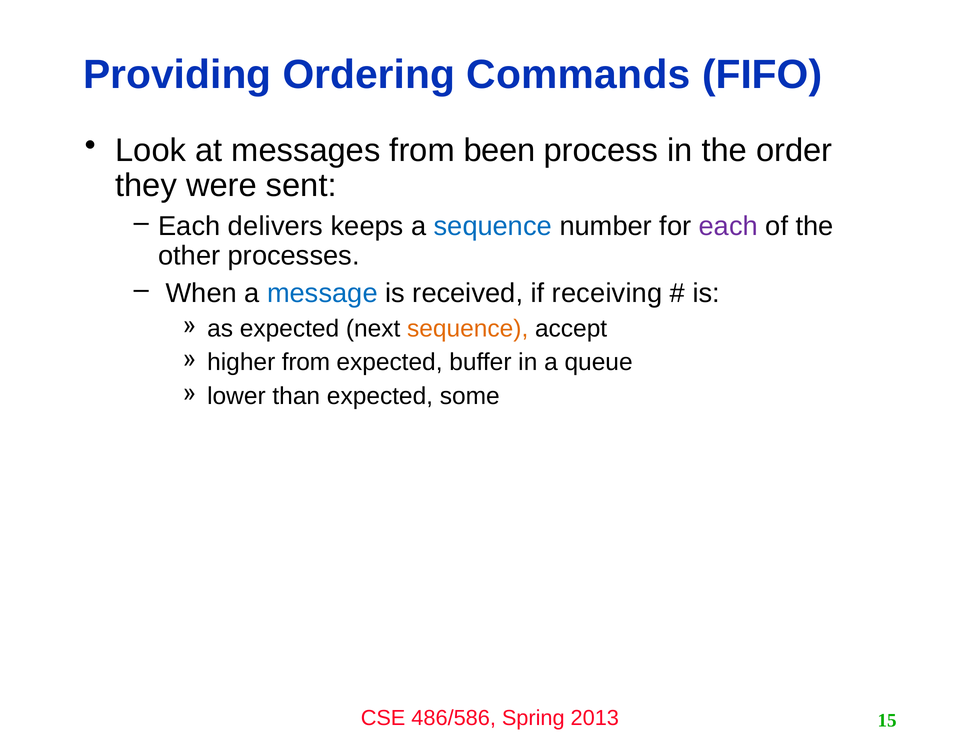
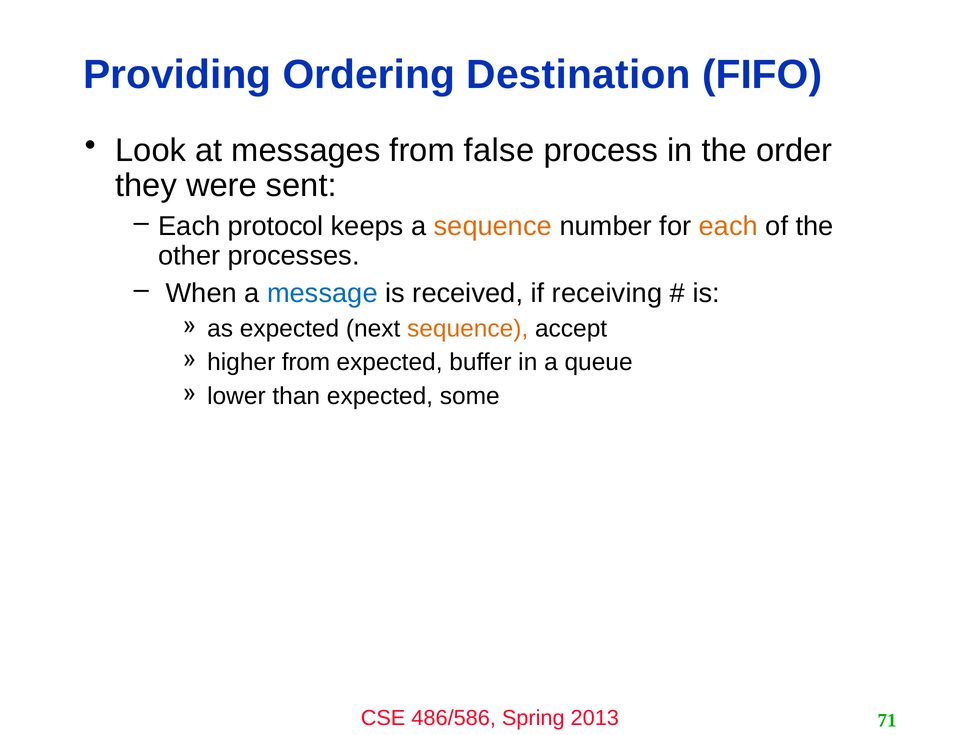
Commands: Commands -> Destination
been: been -> false
delivers: delivers -> protocol
sequence at (493, 226) colour: blue -> orange
each at (728, 226) colour: purple -> orange
15: 15 -> 71
